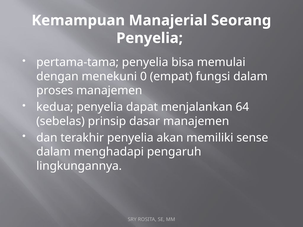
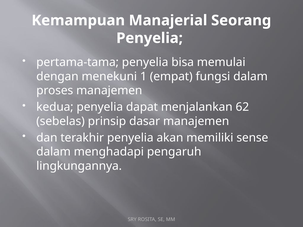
0: 0 -> 1
64: 64 -> 62
